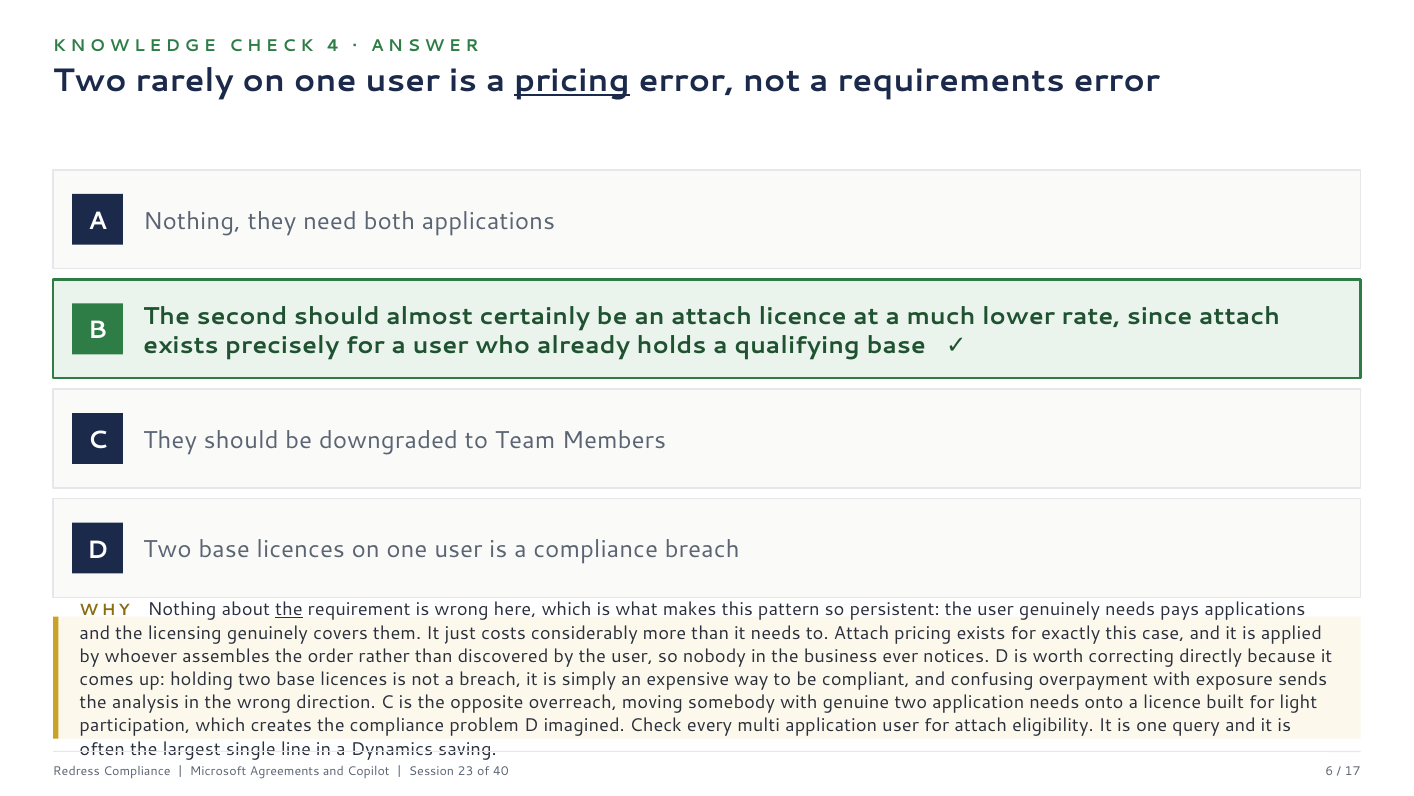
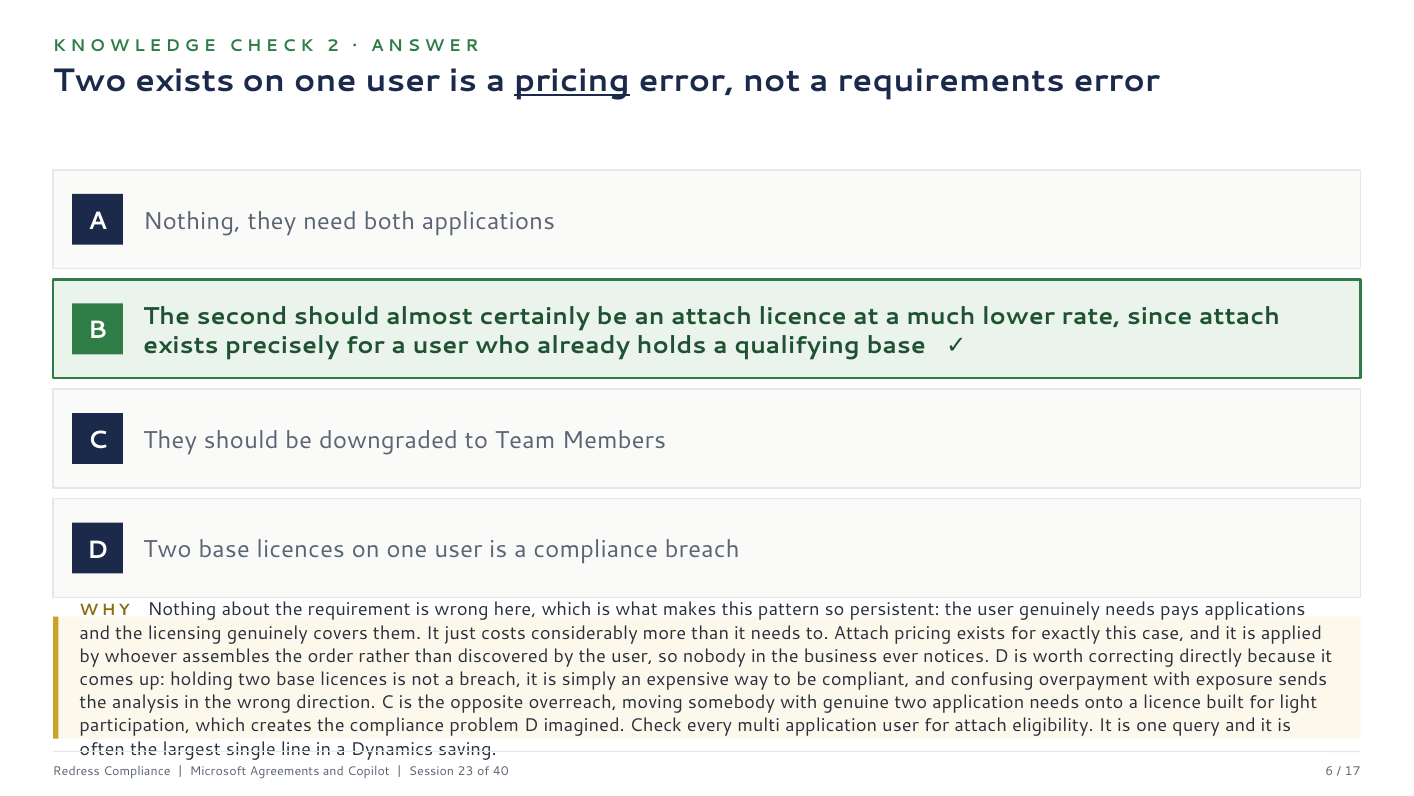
4: 4 -> 2
Two rarely: rarely -> exists
the at (289, 609) underline: present -> none
